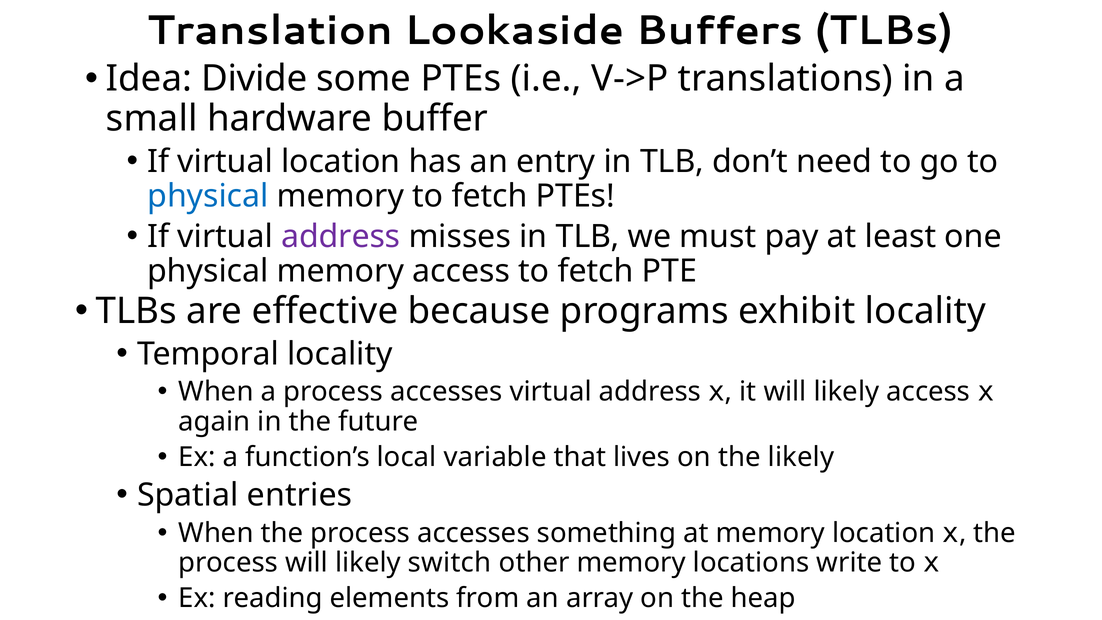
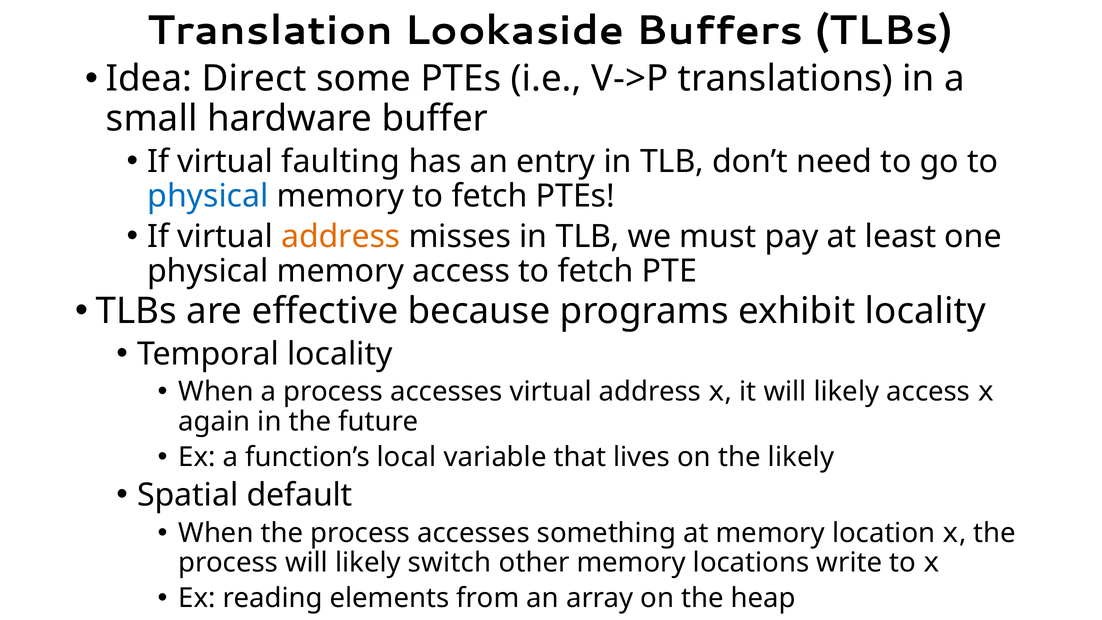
Divide: Divide -> Direct
virtual location: location -> faulting
address at (341, 236) colour: purple -> orange
entries: entries -> default
